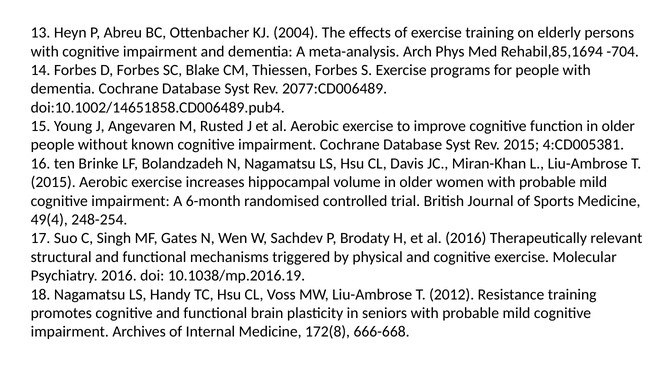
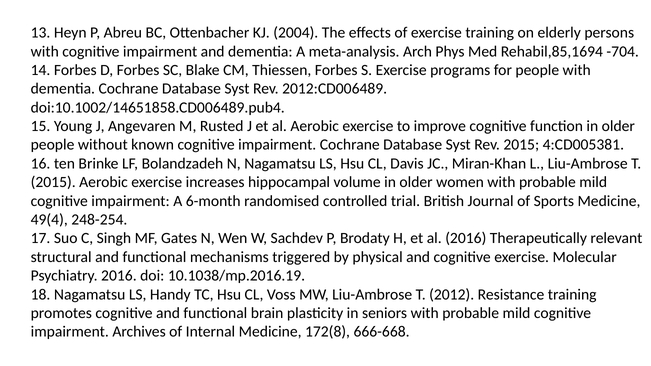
2077:CD006489: 2077:CD006489 -> 2012:CD006489
